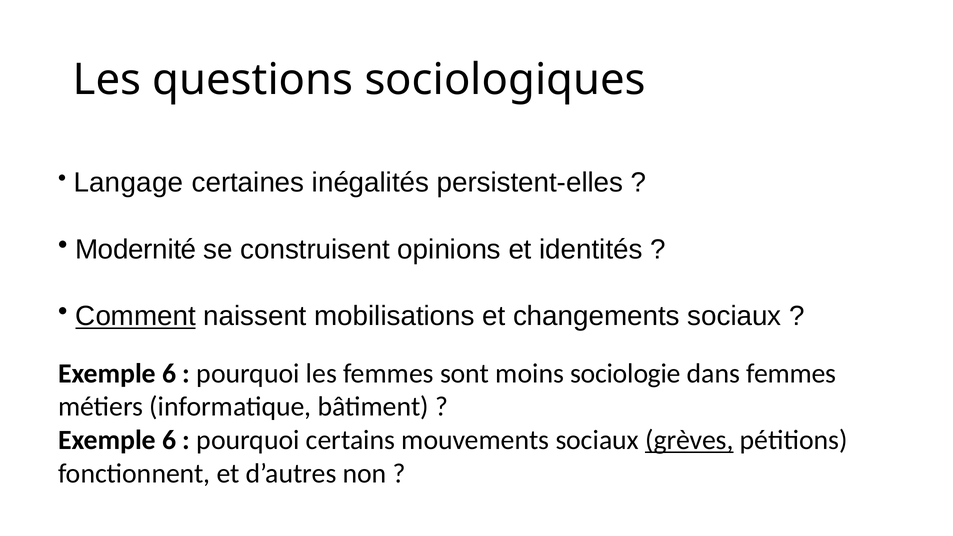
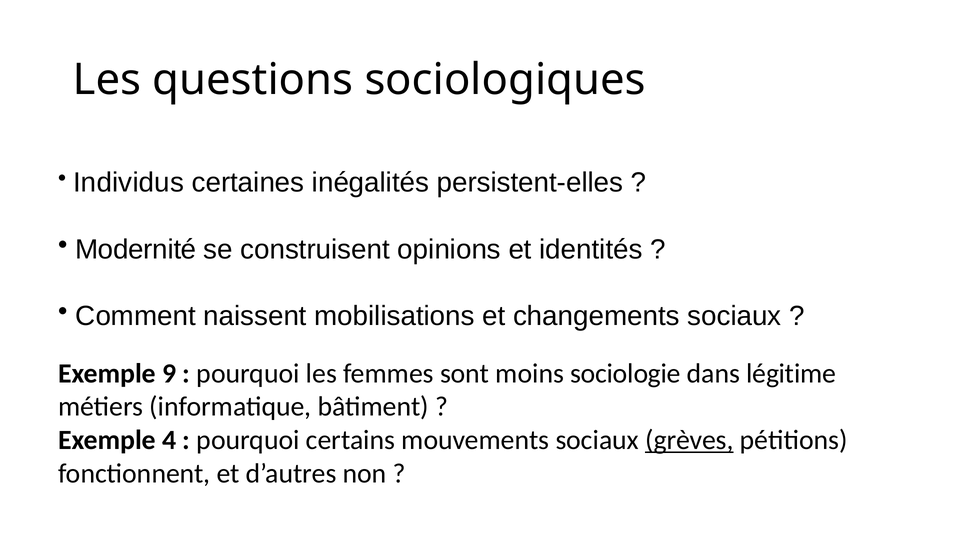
Langage: Langage -> Individus
Comment underline: present -> none
6 at (169, 373): 6 -> 9
dans femmes: femmes -> légitime
6 at (169, 440): 6 -> 4
